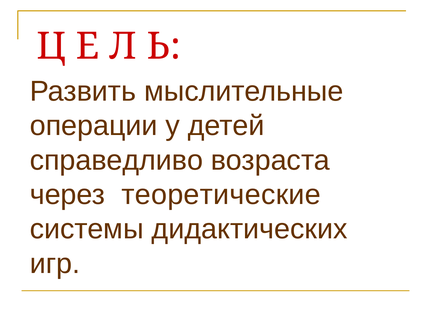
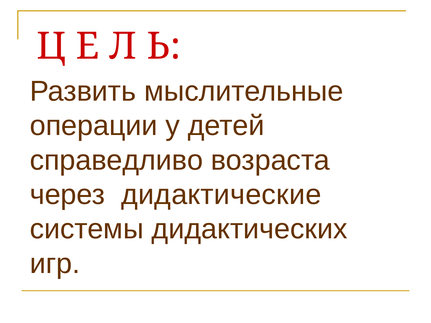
теоретические: теоретические -> дидактические
